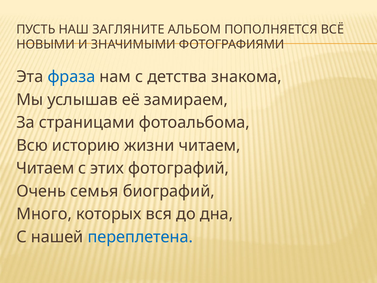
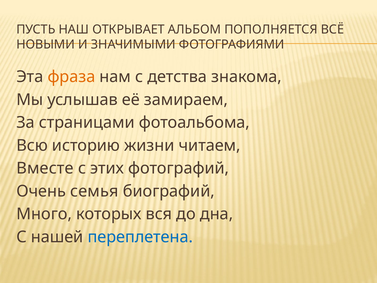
ЗАГЛЯНИТЕ: ЗАГЛЯНИТЕ -> ОТКРЫВАЕТ
фраза colour: blue -> orange
Читаем at (45, 168): Читаем -> Вместе
